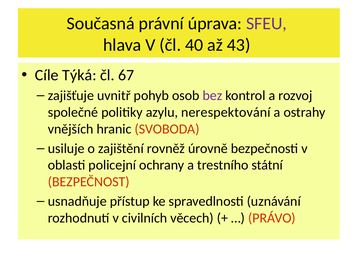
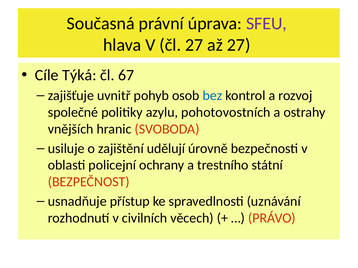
čl 40: 40 -> 27
až 43: 43 -> 27
bez colour: purple -> blue
nerespektování: nerespektování -> pohotovostních
rovněž: rovněž -> udělují
